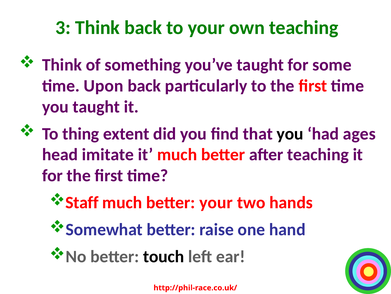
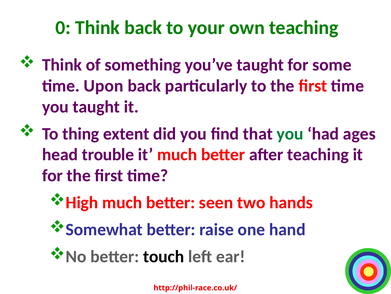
3: 3 -> 0
you at (290, 133) colour: black -> green
imitate: imitate -> trouble
Staff: Staff -> High
better your: your -> seen
